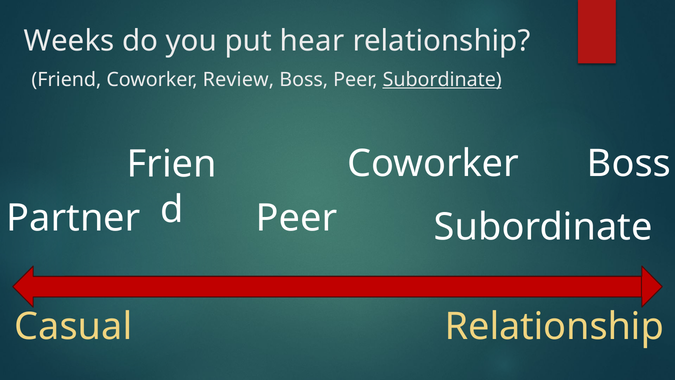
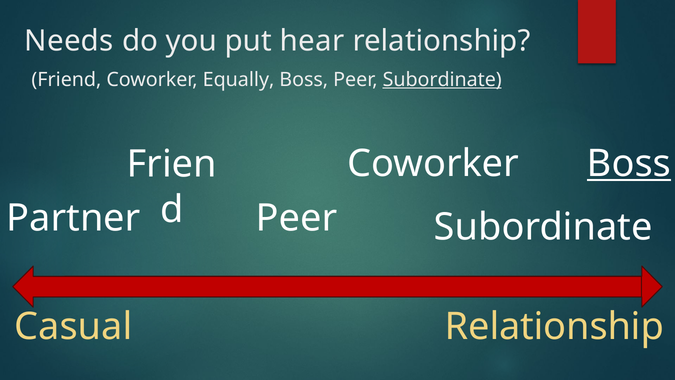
Weeks: Weeks -> Needs
Review: Review -> Equally
Boss at (629, 164) underline: none -> present
